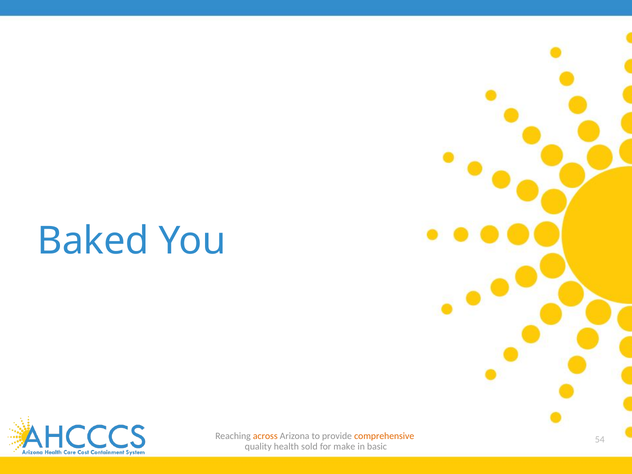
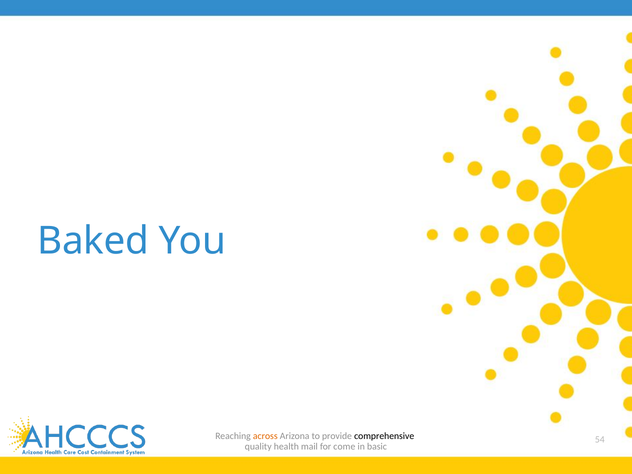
comprehensive colour: orange -> black
sold: sold -> mail
make: make -> come
